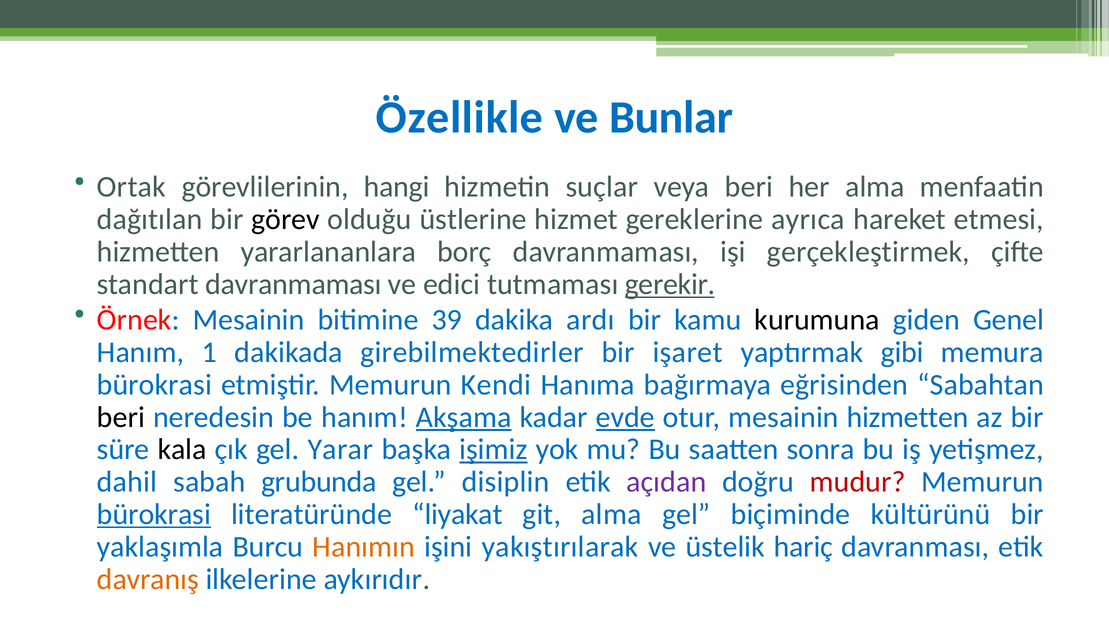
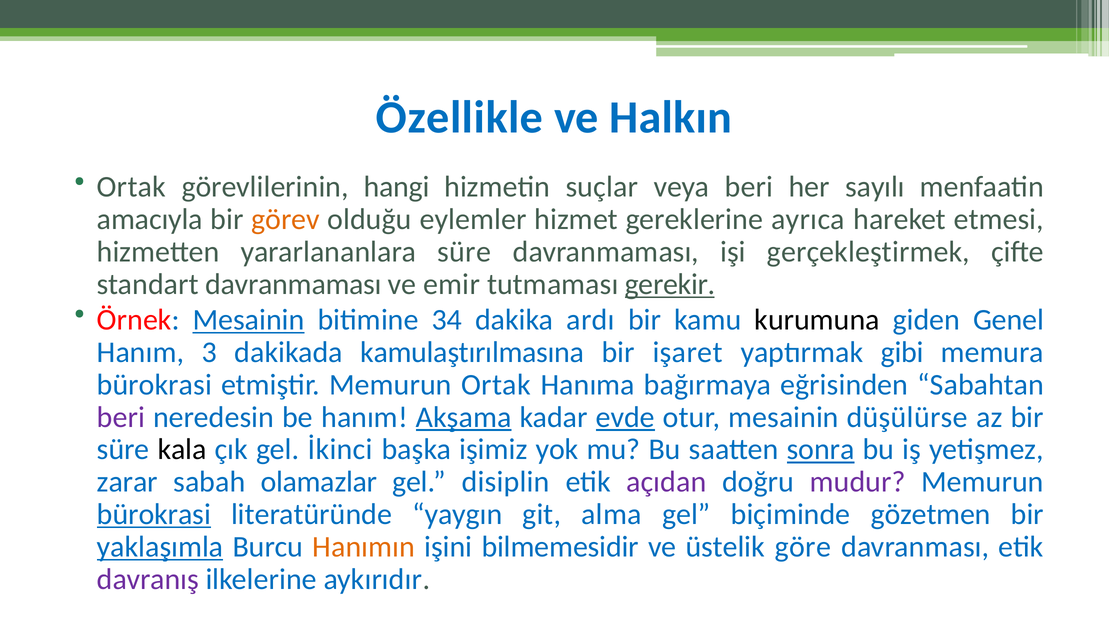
Bunlar: Bunlar -> Halkın
her alma: alma -> sayılı
dağıtılan: dağıtılan -> amacıyla
görev colour: black -> orange
üstlerine: üstlerine -> eylemler
yararlananlara borç: borç -> süre
edici: edici -> emir
Mesainin at (249, 320) underline: none -> present
39: 39 -> 34
1: 1 -> 3
girebilmektedirler: girebilmektedirler -> kamulaştırılmasına
Memurun Kendi: Kendi -> Ortak
beri at (121, 417) colour: black -> purple
mesainin hizmetten: hizmetten -> düşülürse
Yarar: Yarar -> İkinci
işimiz underline: present -> none
sonra underline: none -> present
dahil: dahil -> zarar
grubunda: grubunda -> olamazlar
mudur colour: red -> purple
liyakat: liyakat -> yaygın
kültürünü: kültürünü -> gözetmen
yaklaşımla underline: none -> present
yakıştırılarak: yakıştırılarak -> bilmemesidir
hariç: hariç -> göre
davranış colour: orange -> purple
